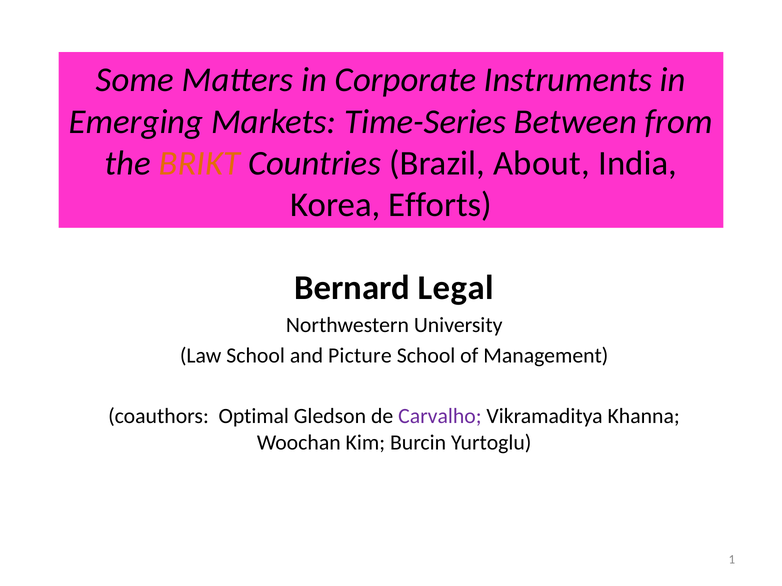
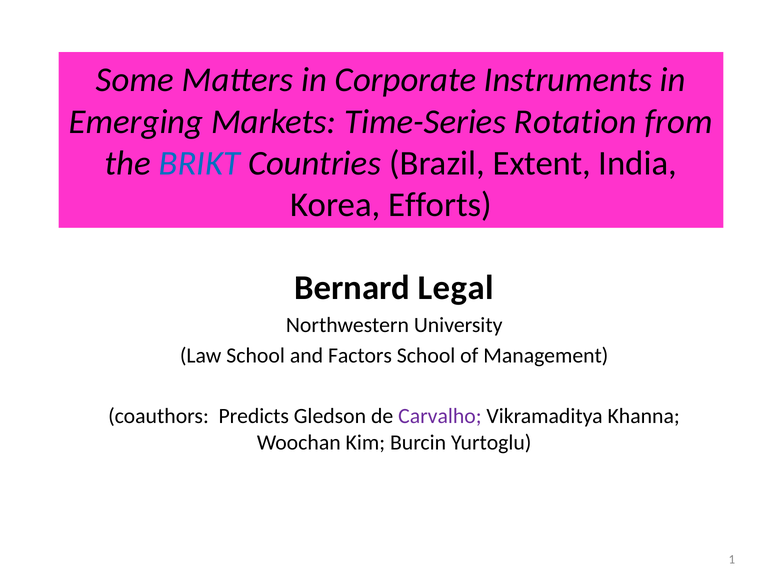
Between: Between -> Rotation
BRIKT colour: orange -> blue
About: About -> Extent
Picture: Picture -> Factors
Optimal: Optimal -> Predicts
